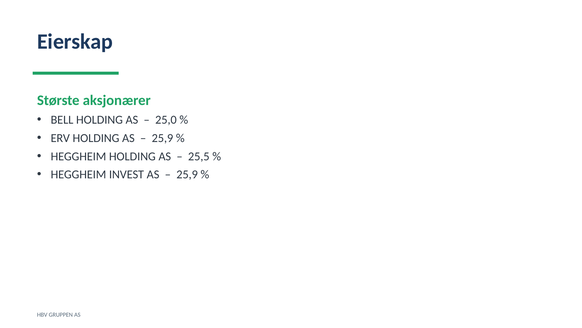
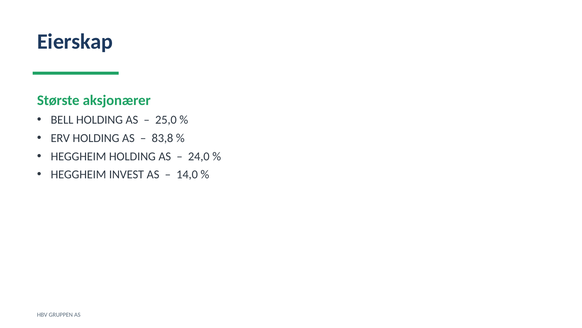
25,9 at (162, 138): 25,9 -> 83,8
25,5: 25,5 -> 24,0
25,9 at (187, 174): 25,9 -> 14,0
